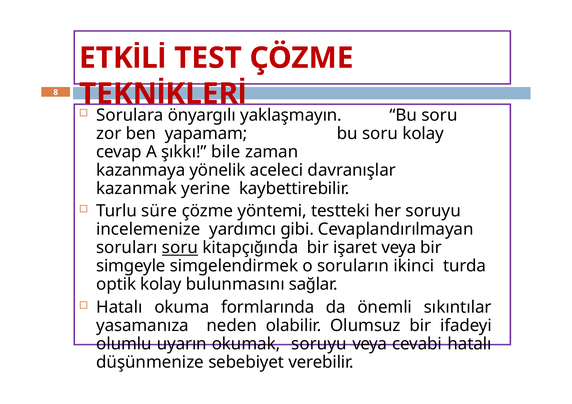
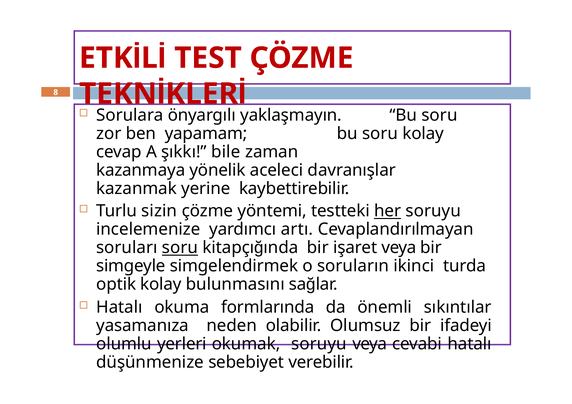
süre: süre -> sizin
her underline: none -> present
gibi: gibi -> artı
uyarın: uyarın -> yerleri
